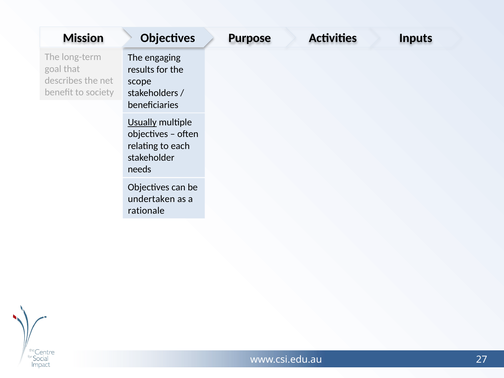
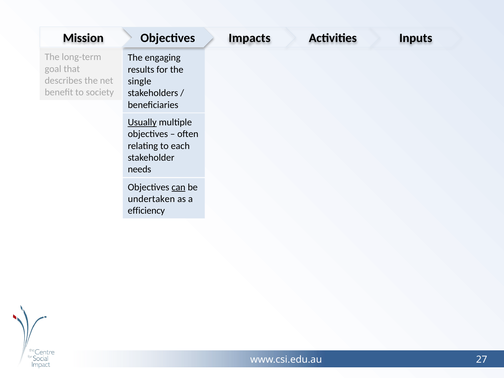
Purpose: Purpose -> Impacts
scope: scope -> single
can underline: none -> present
rationale: rationale -> efficiency
